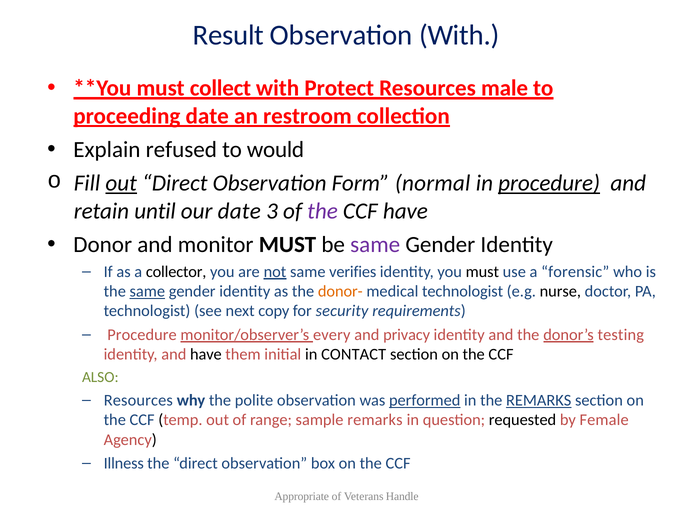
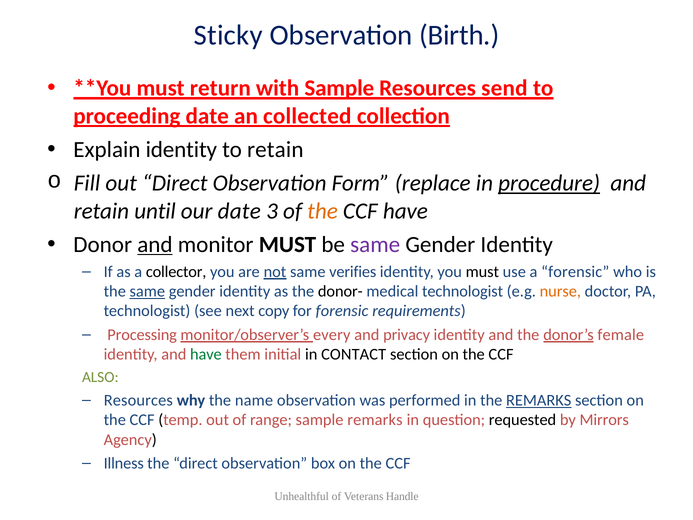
Result: Result -> Sticky
Observation With: With -> Birth
collect: collect -> return
with Protect: Protect -> Sample
male: male -> send
restroom: restroom -> collected
Explain refused: refused -> identity
to would: would -> retain
out at (121, 183) underline: present -> none
normal: normal -> replace
the at (323, 211) colour: purple -> orange
and at (155, 244) underline: none -> present
donor- colour: orange -> black
nurse colour: black -> orange
for security: security -> forensic
Procedure at (142, 335): Procedure -> Processing
testing: testing -> female
have at (206, 354) colour: black -> green
polite: polite -> name
performed underline: present -> none
Female: Female -> Mirrors
Appropriate: Appropriate -> Unhealthful
